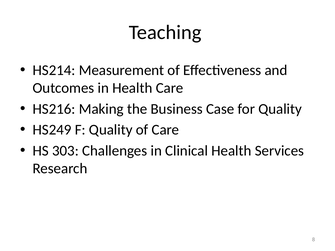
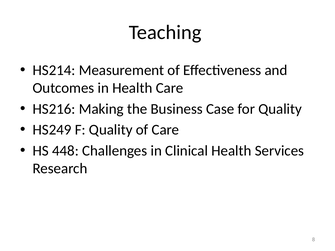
303: 303 -> 448
